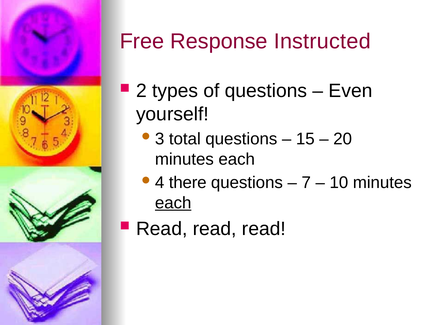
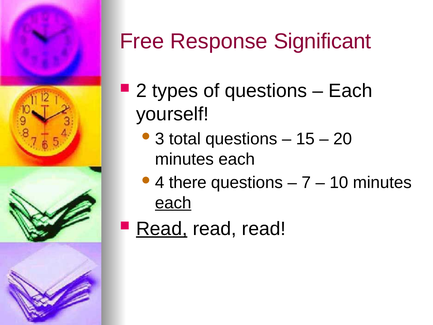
Instructed: Instructed -> Significant
Even at (351, 91): Even -> Each
Read at (162, 229) underline: none -> present
